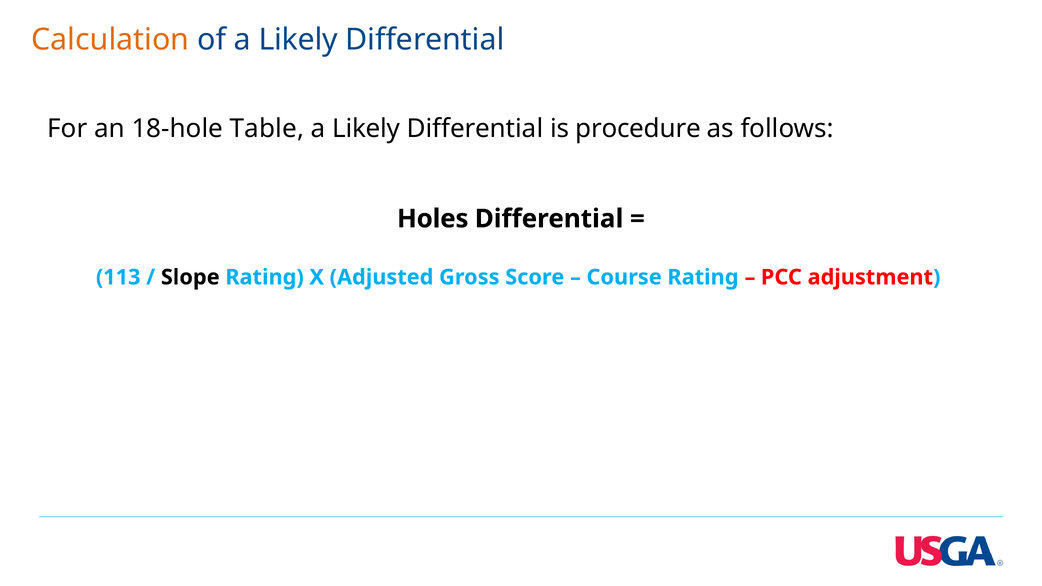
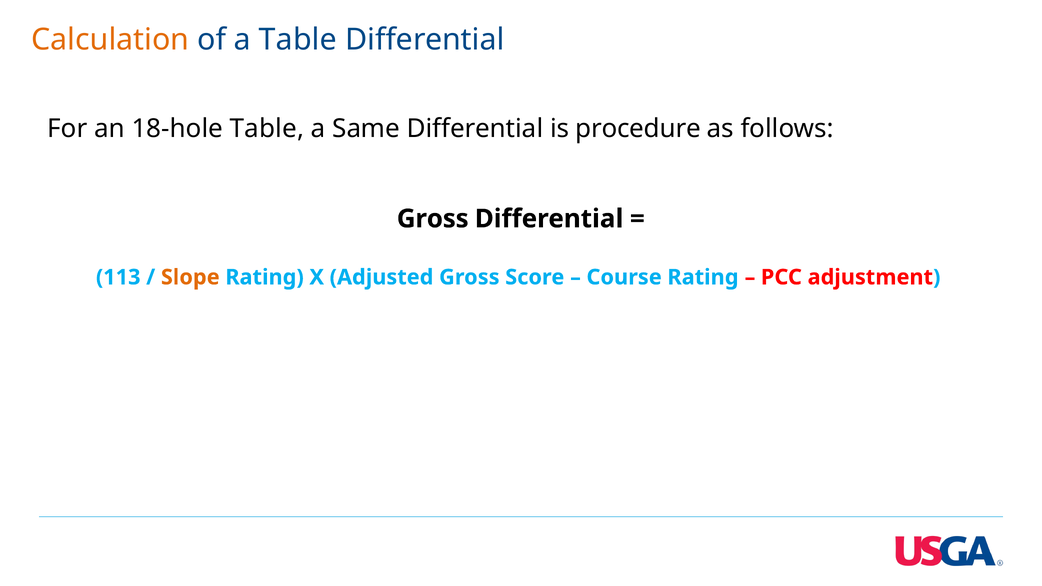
of a Likely: Likely -> Table
Likely at (366, 128): Likely -> Same
Holes at (433, 219): Holes -> Gross
Slope colour: black -> orange
